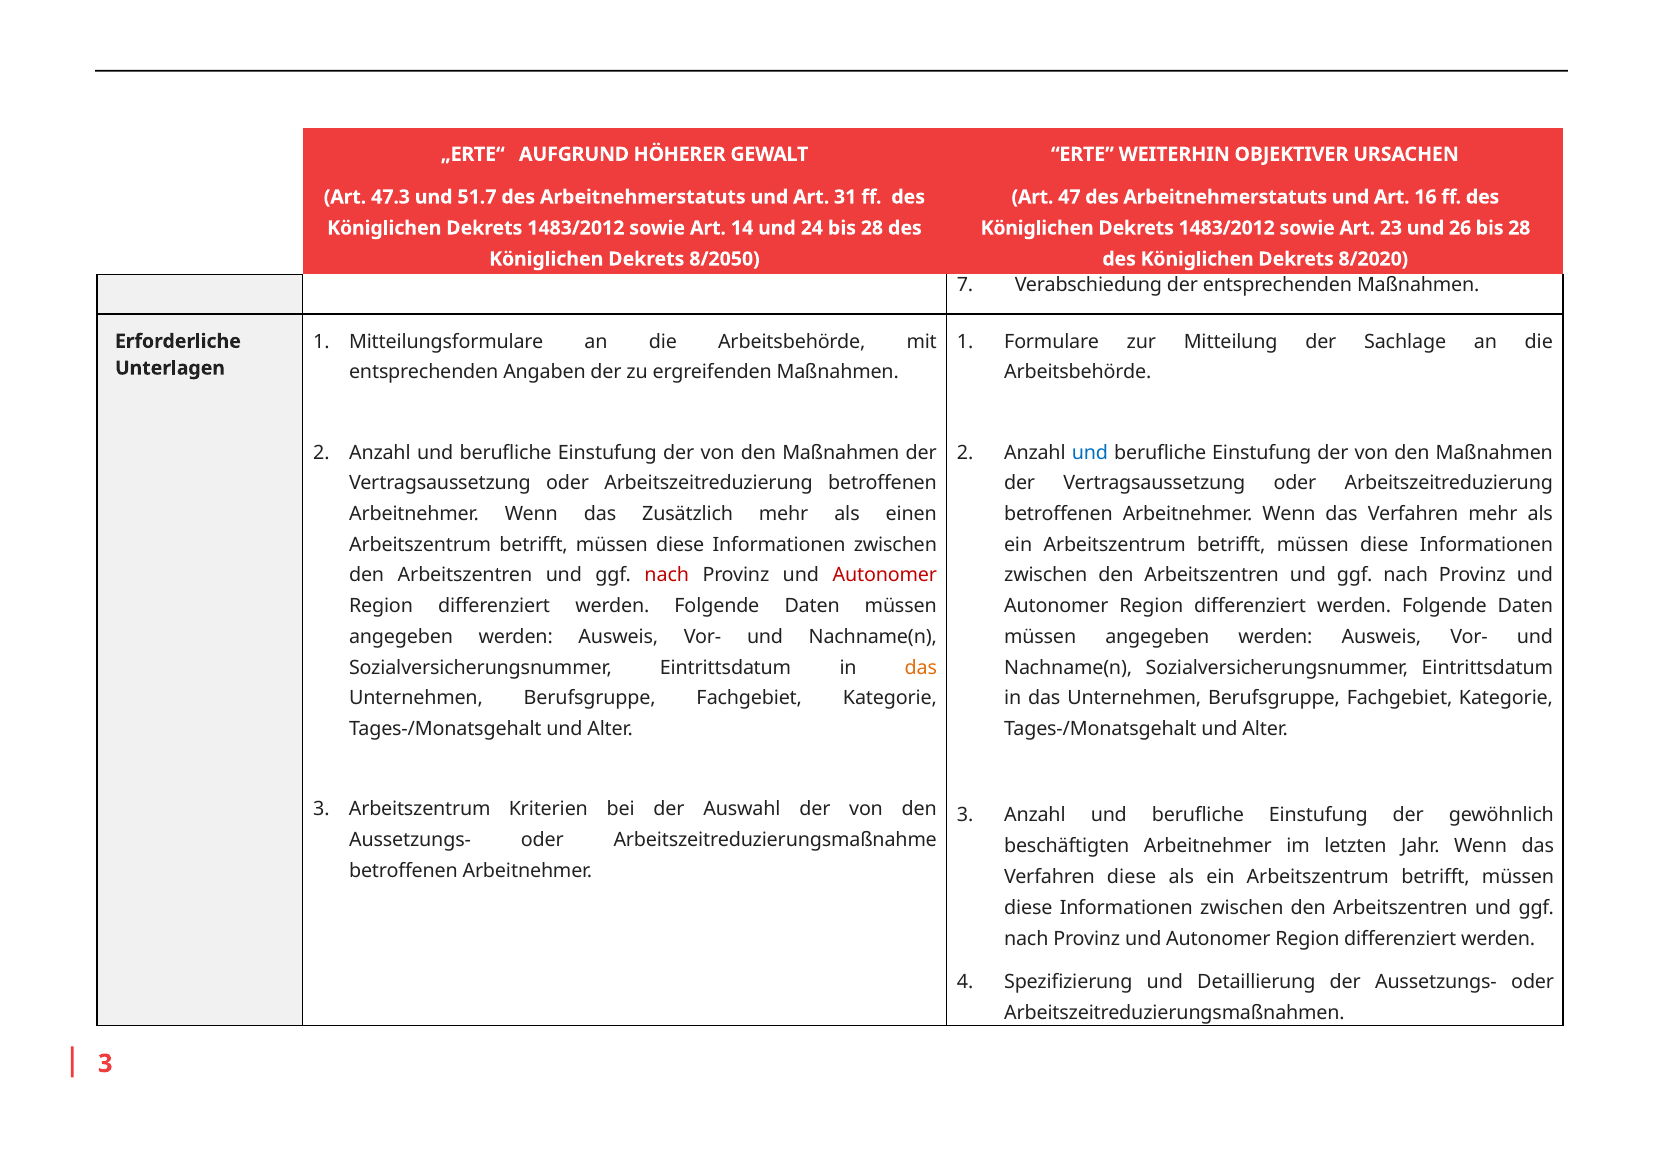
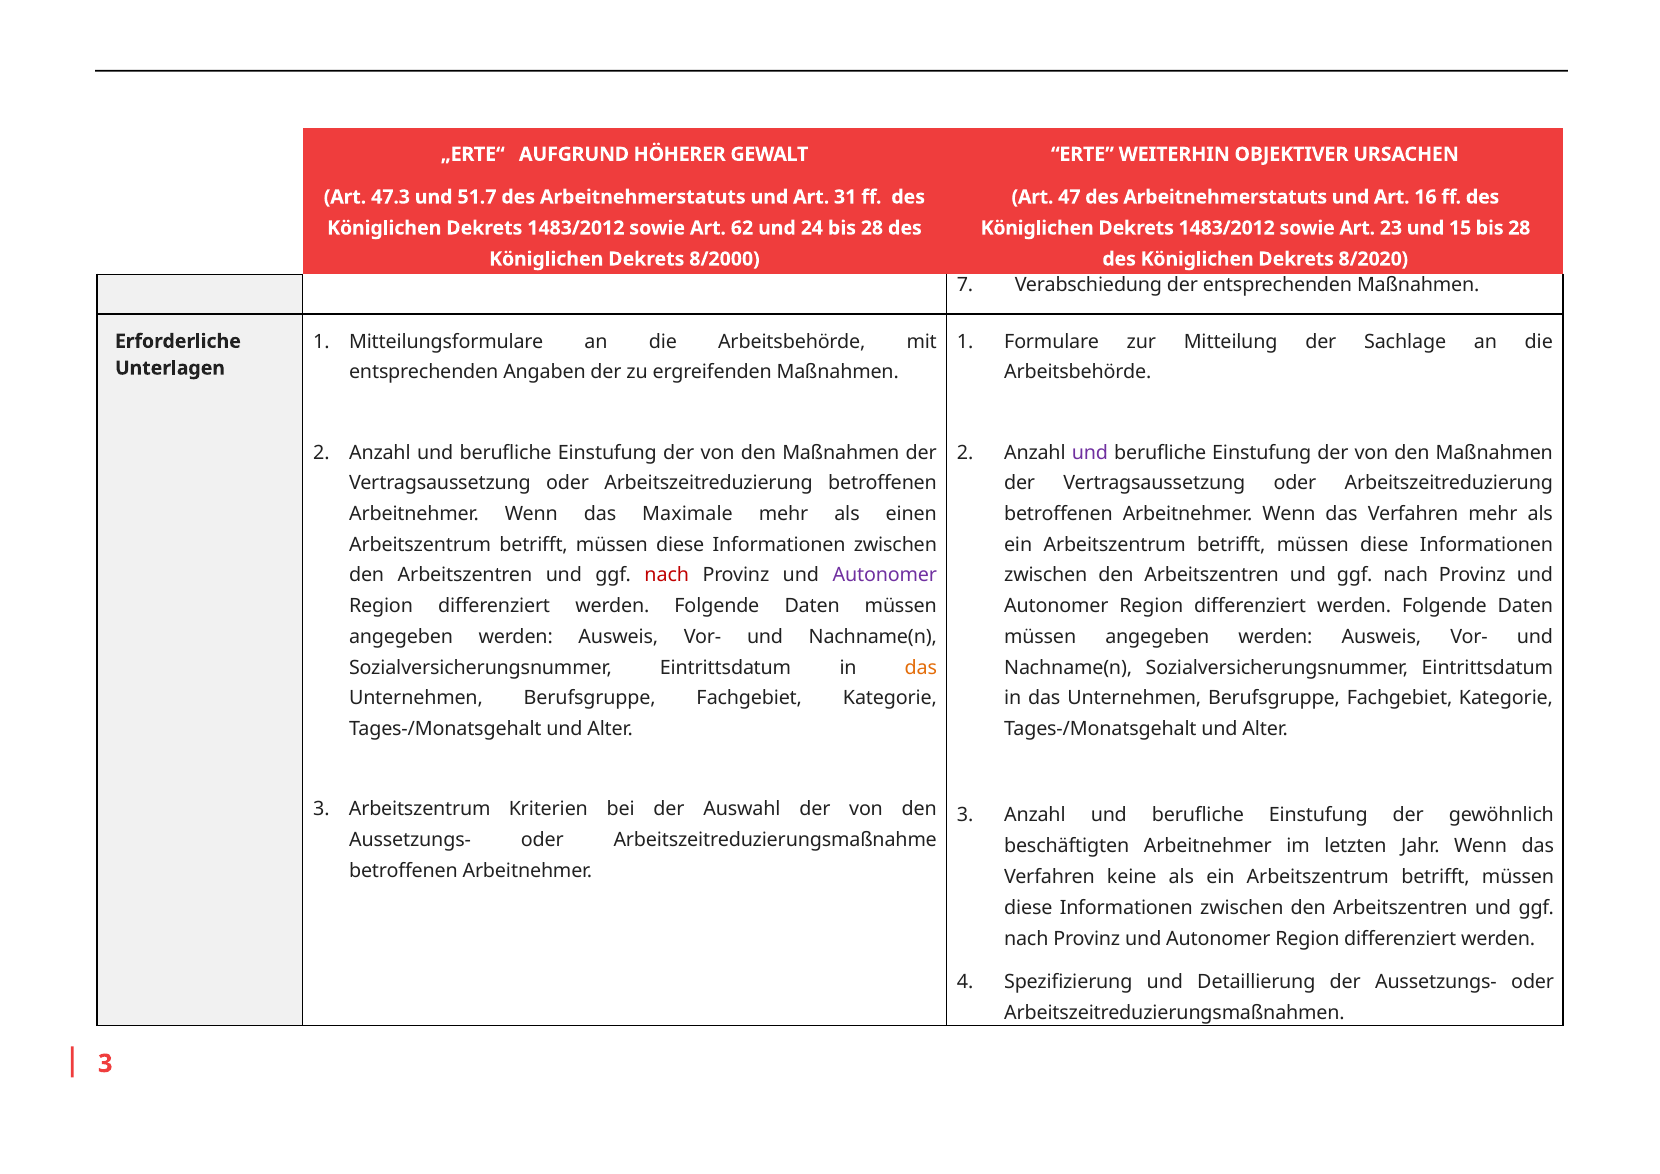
14: 14 -> 62
26: 26 -> 15
8/2050: 8/2050 -> 8/2000
und at (1090, 453) colour: blue -> purple
Zusätzlich: Zusätzlich -> Maximale
Autonomer at (885, 575) colour: red -> purple
Verfahren diese: diese -> keine
